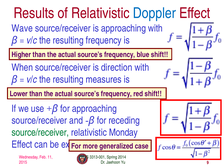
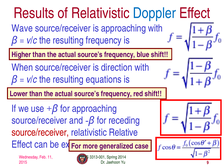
measures: measures -> equations
source/receiver at (40, 132) colour: green -> red
Monday: Monday -> Relative
